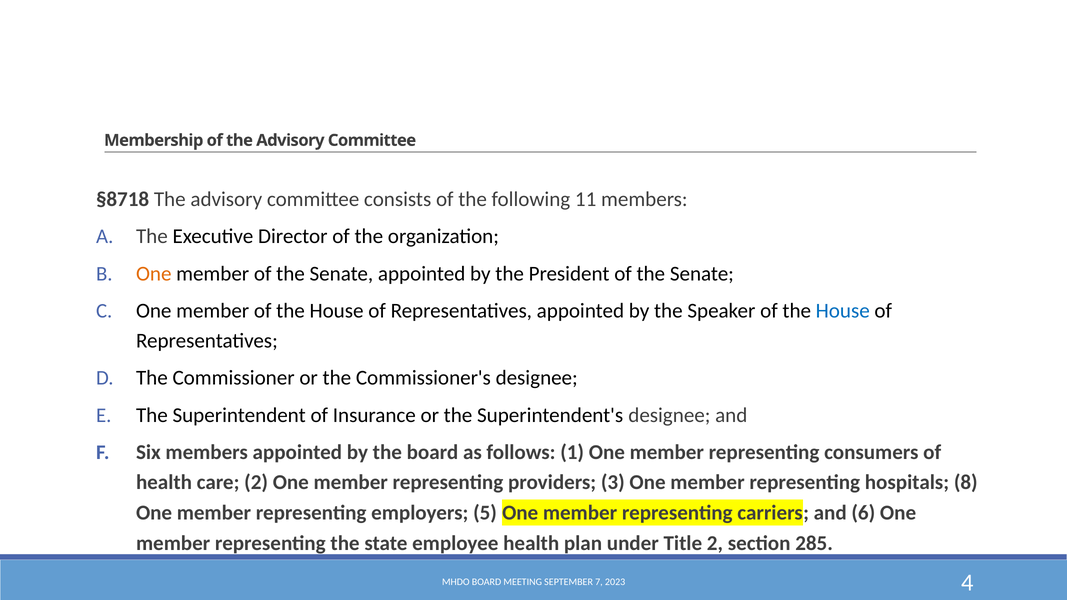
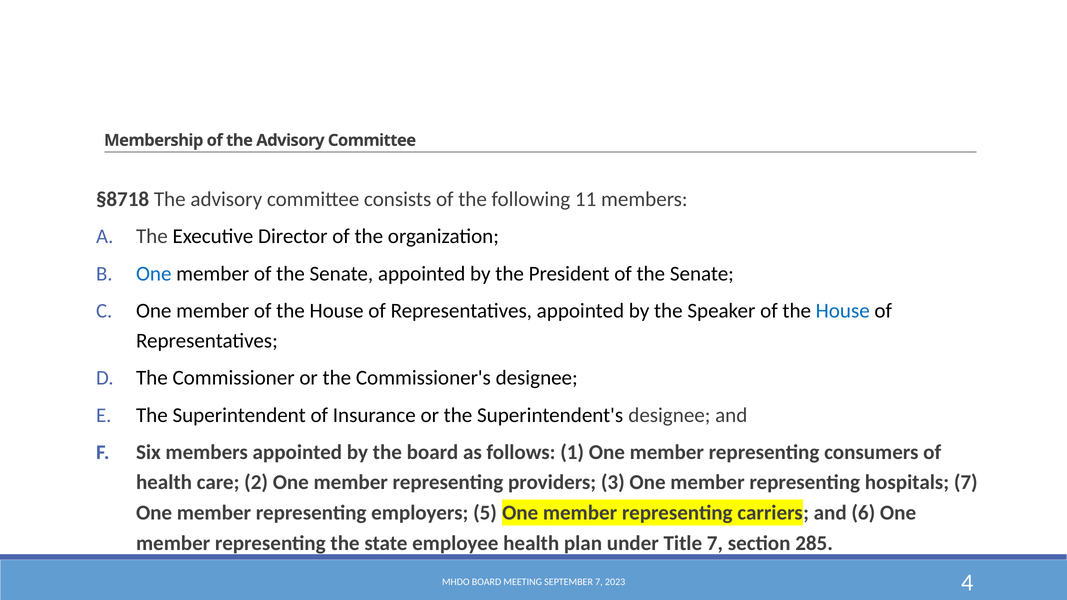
One at (154, 274) colour: orange -> blue
hospitals 8: 8 -> 7
Title 2: 2 -> 7
